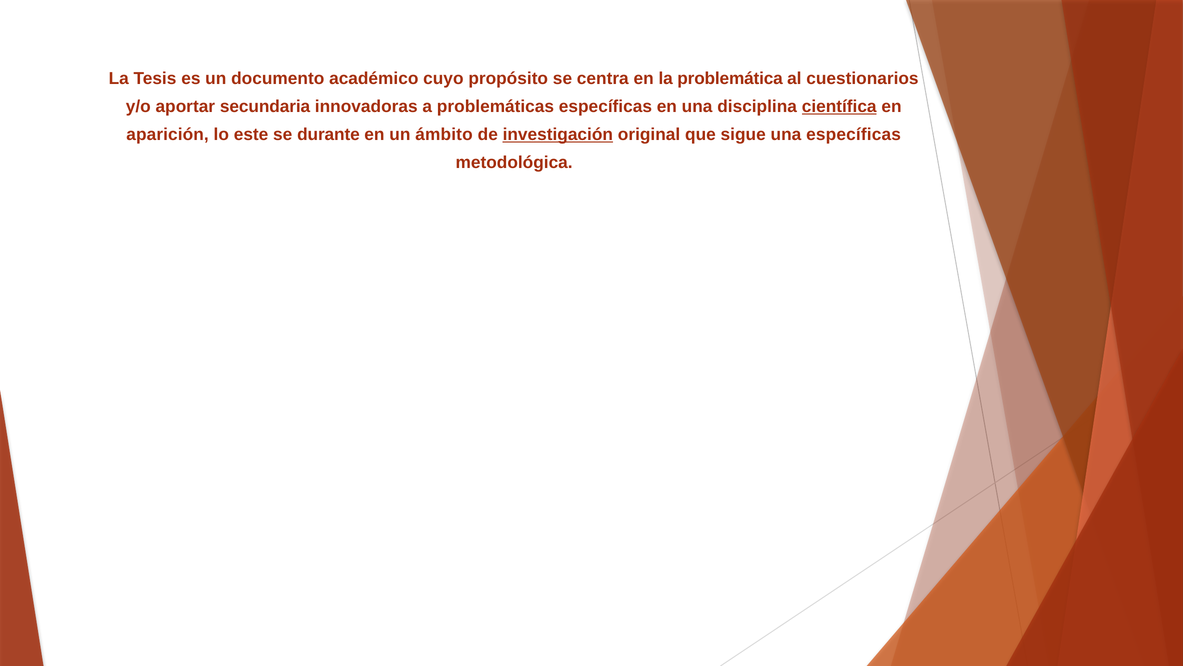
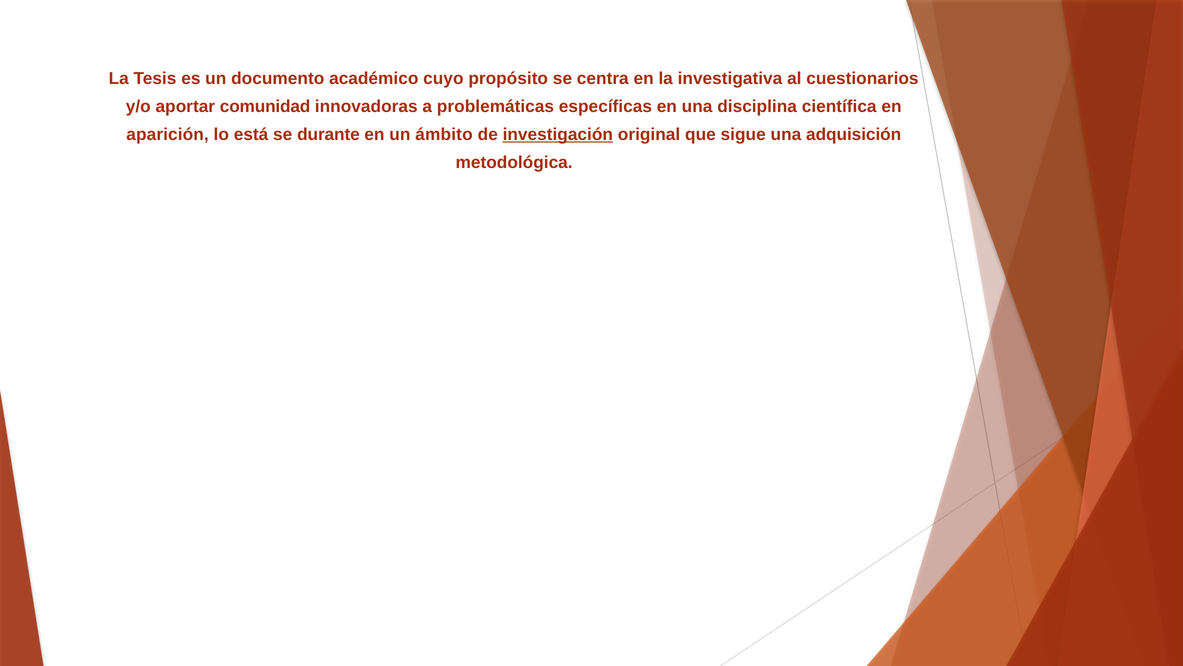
problemática: problemática -> investigativa
secundaria: secundaria -> comunidad
científica underline: present -> none
este: este -> está
una específicas: específicas -> adquisición
